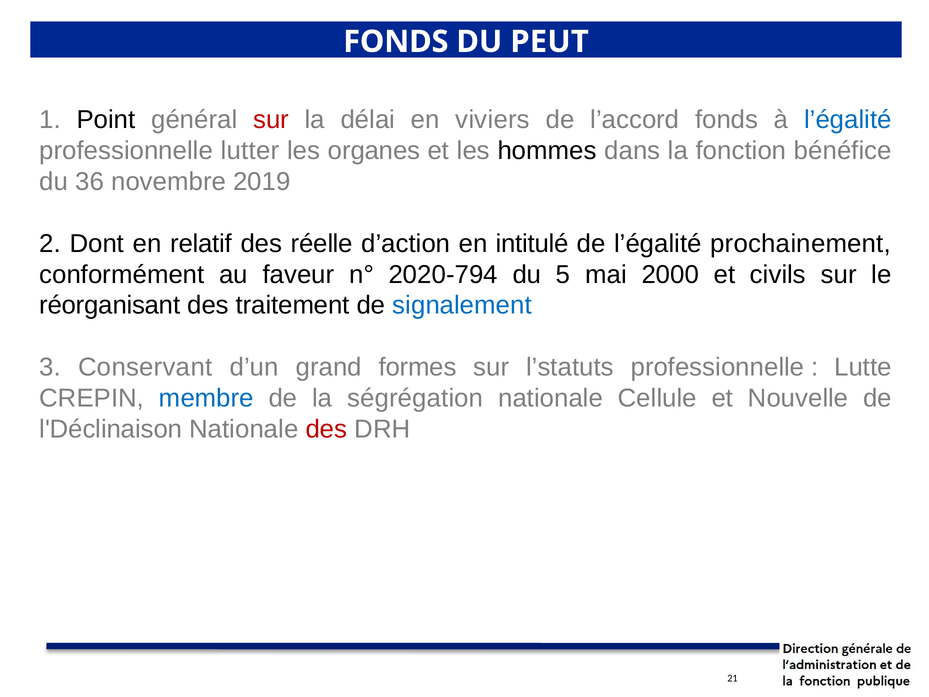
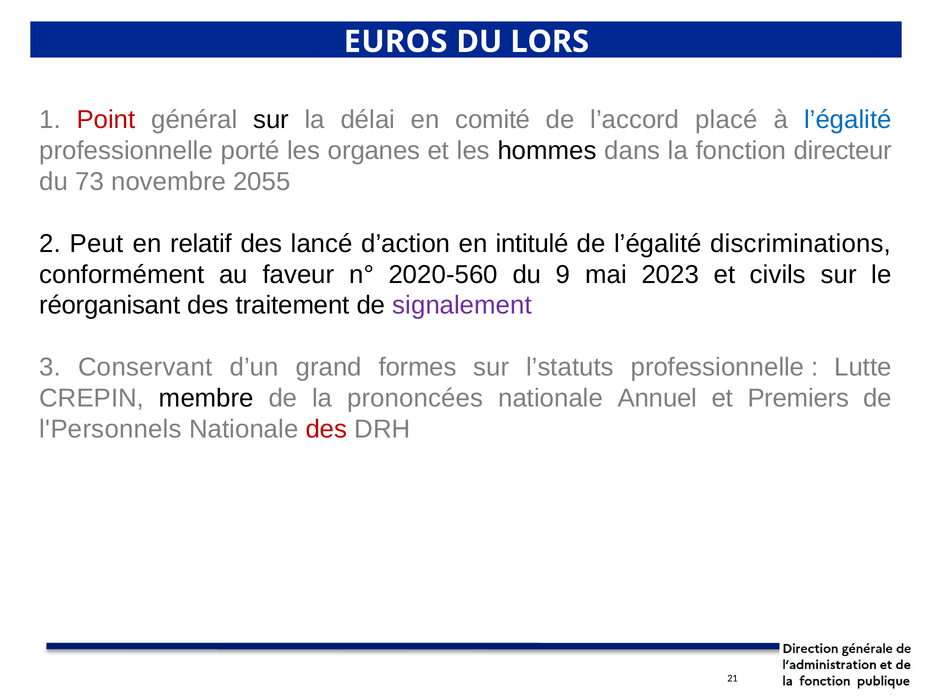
FONDS at (396, 42): FONDS -> EUROS
PEUT: PEUT -> LORS
Point colour: black -> red
sur at (271, 119) colour: red -> black
viviers: viviers -> comité
l’accord fonds: fonds -> placé
lutter: lutter -> porté
bénéfice: bénéfice -> directeur
36: 36 -> 73
2019: 2019 -> 2055
Dont: Dont -> Peut
réelle: réelle -> lancé
prochainement: prochainement -> discriminations
2020-794: 2020-794 -> 2020-560
5: 5 -> 9
2000: 2000 -> 2023
signalement colour: blue -> purple
membre colour: blue -> black
ségrégation: ségrégation -> prononcées
Cellule: Cellule -> Annuel
Nouvelle: Nouvelle -> Premiers
l'Déclinaison: l'Déclinaison -> l'Personnels
